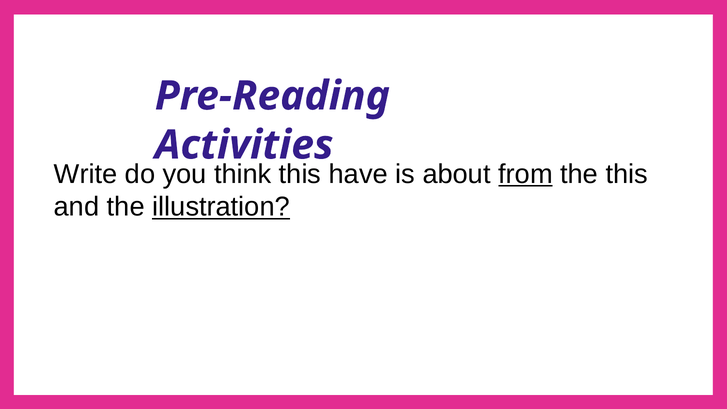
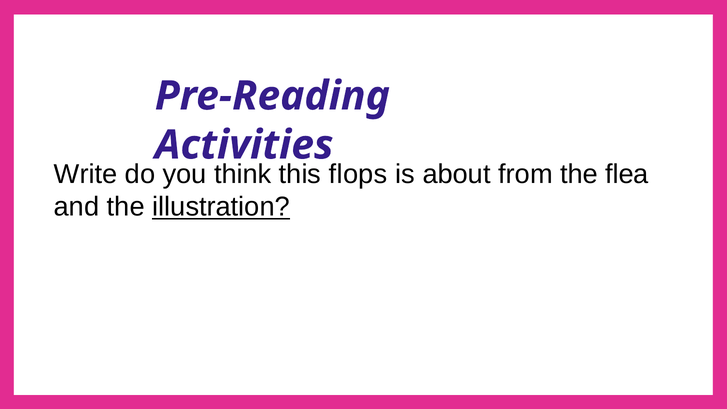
have: have -> flops
from underline: present -> none
the this: this -> flea
